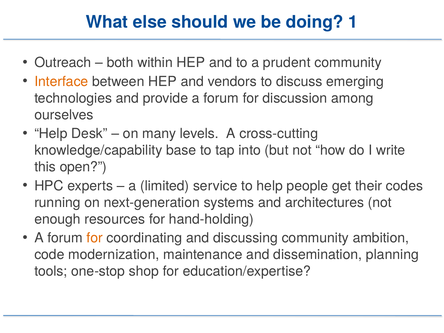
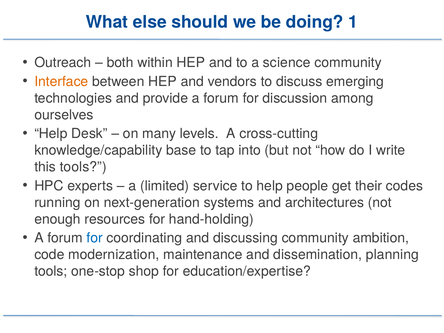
prudent: prudent -> science
this open: open -> tools
for at (95, 238) colour: orange -> blue
